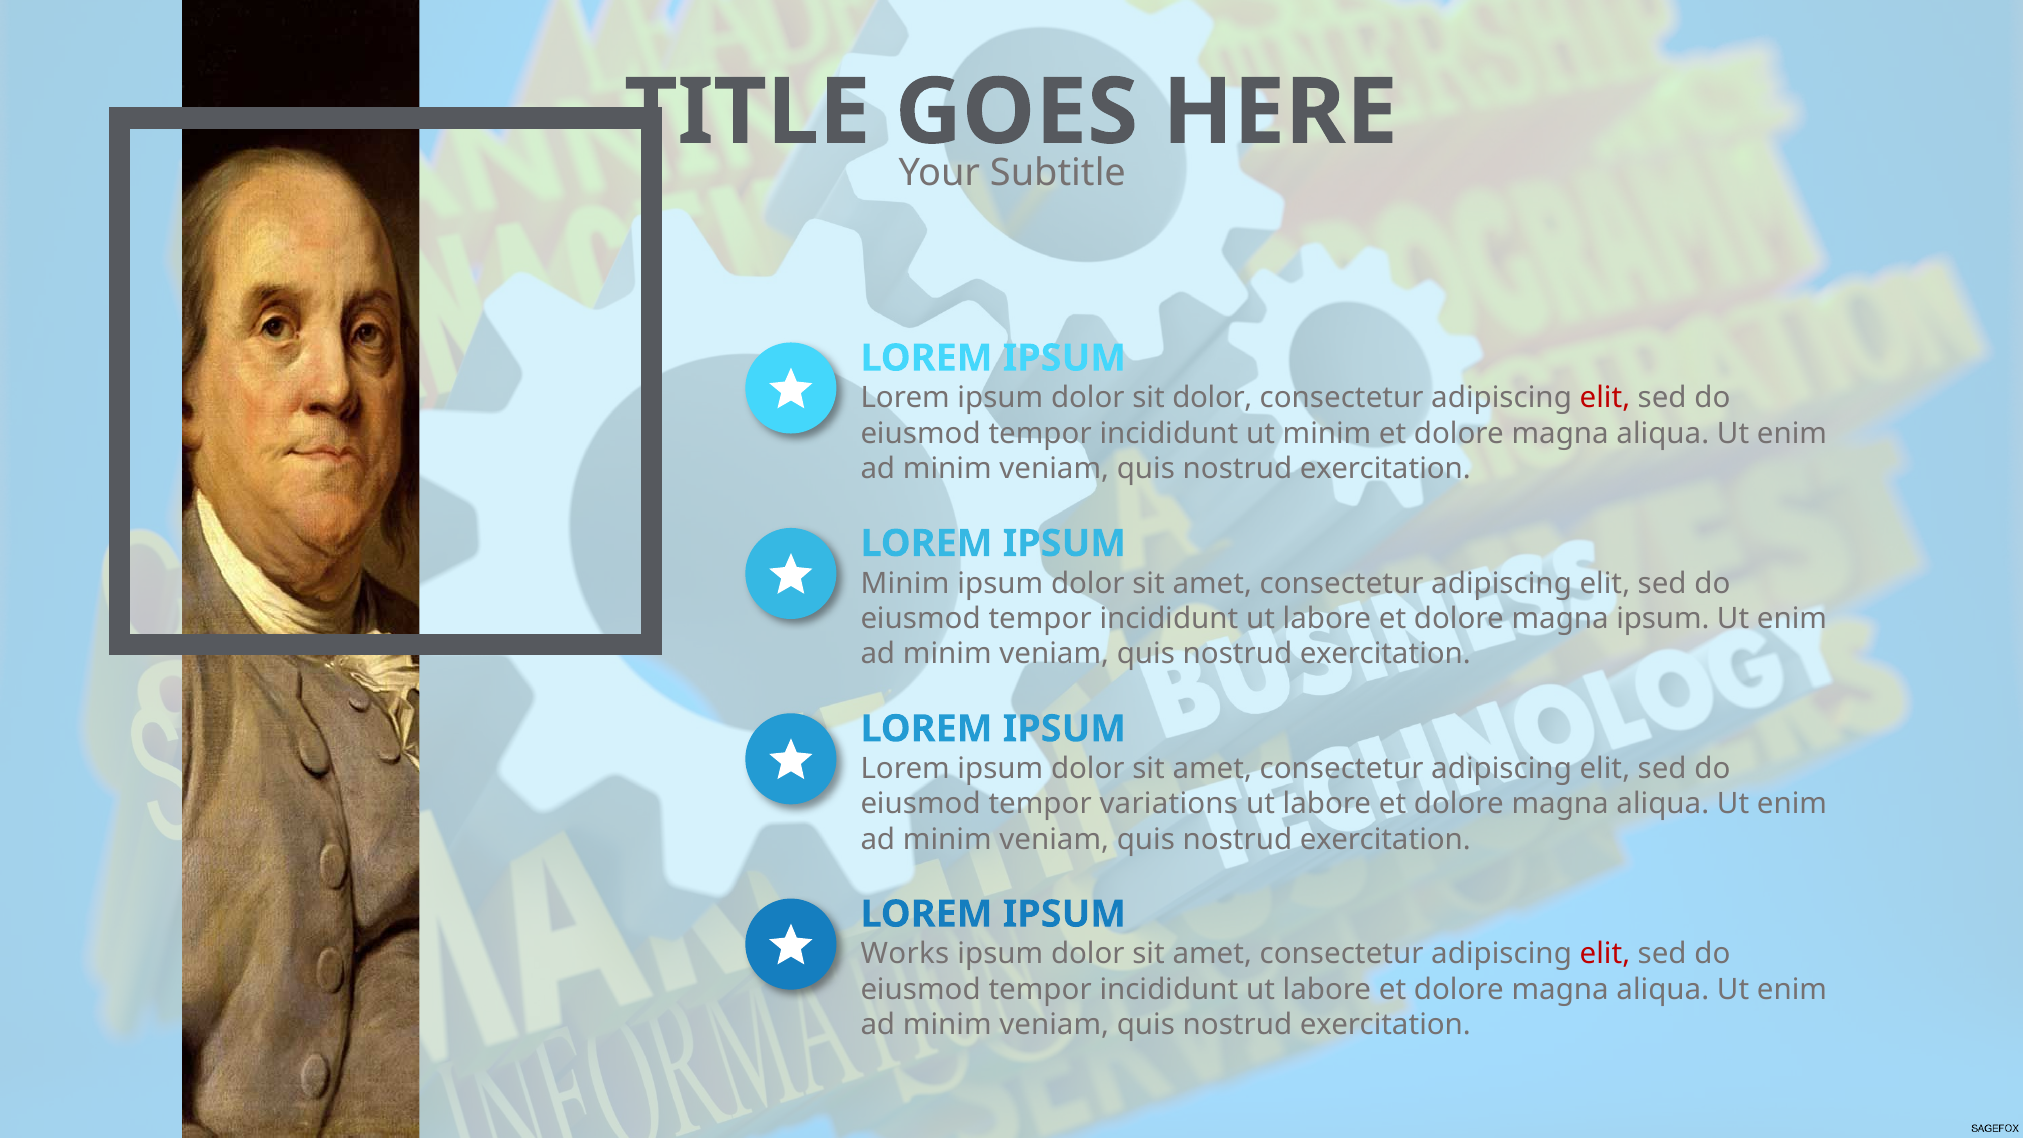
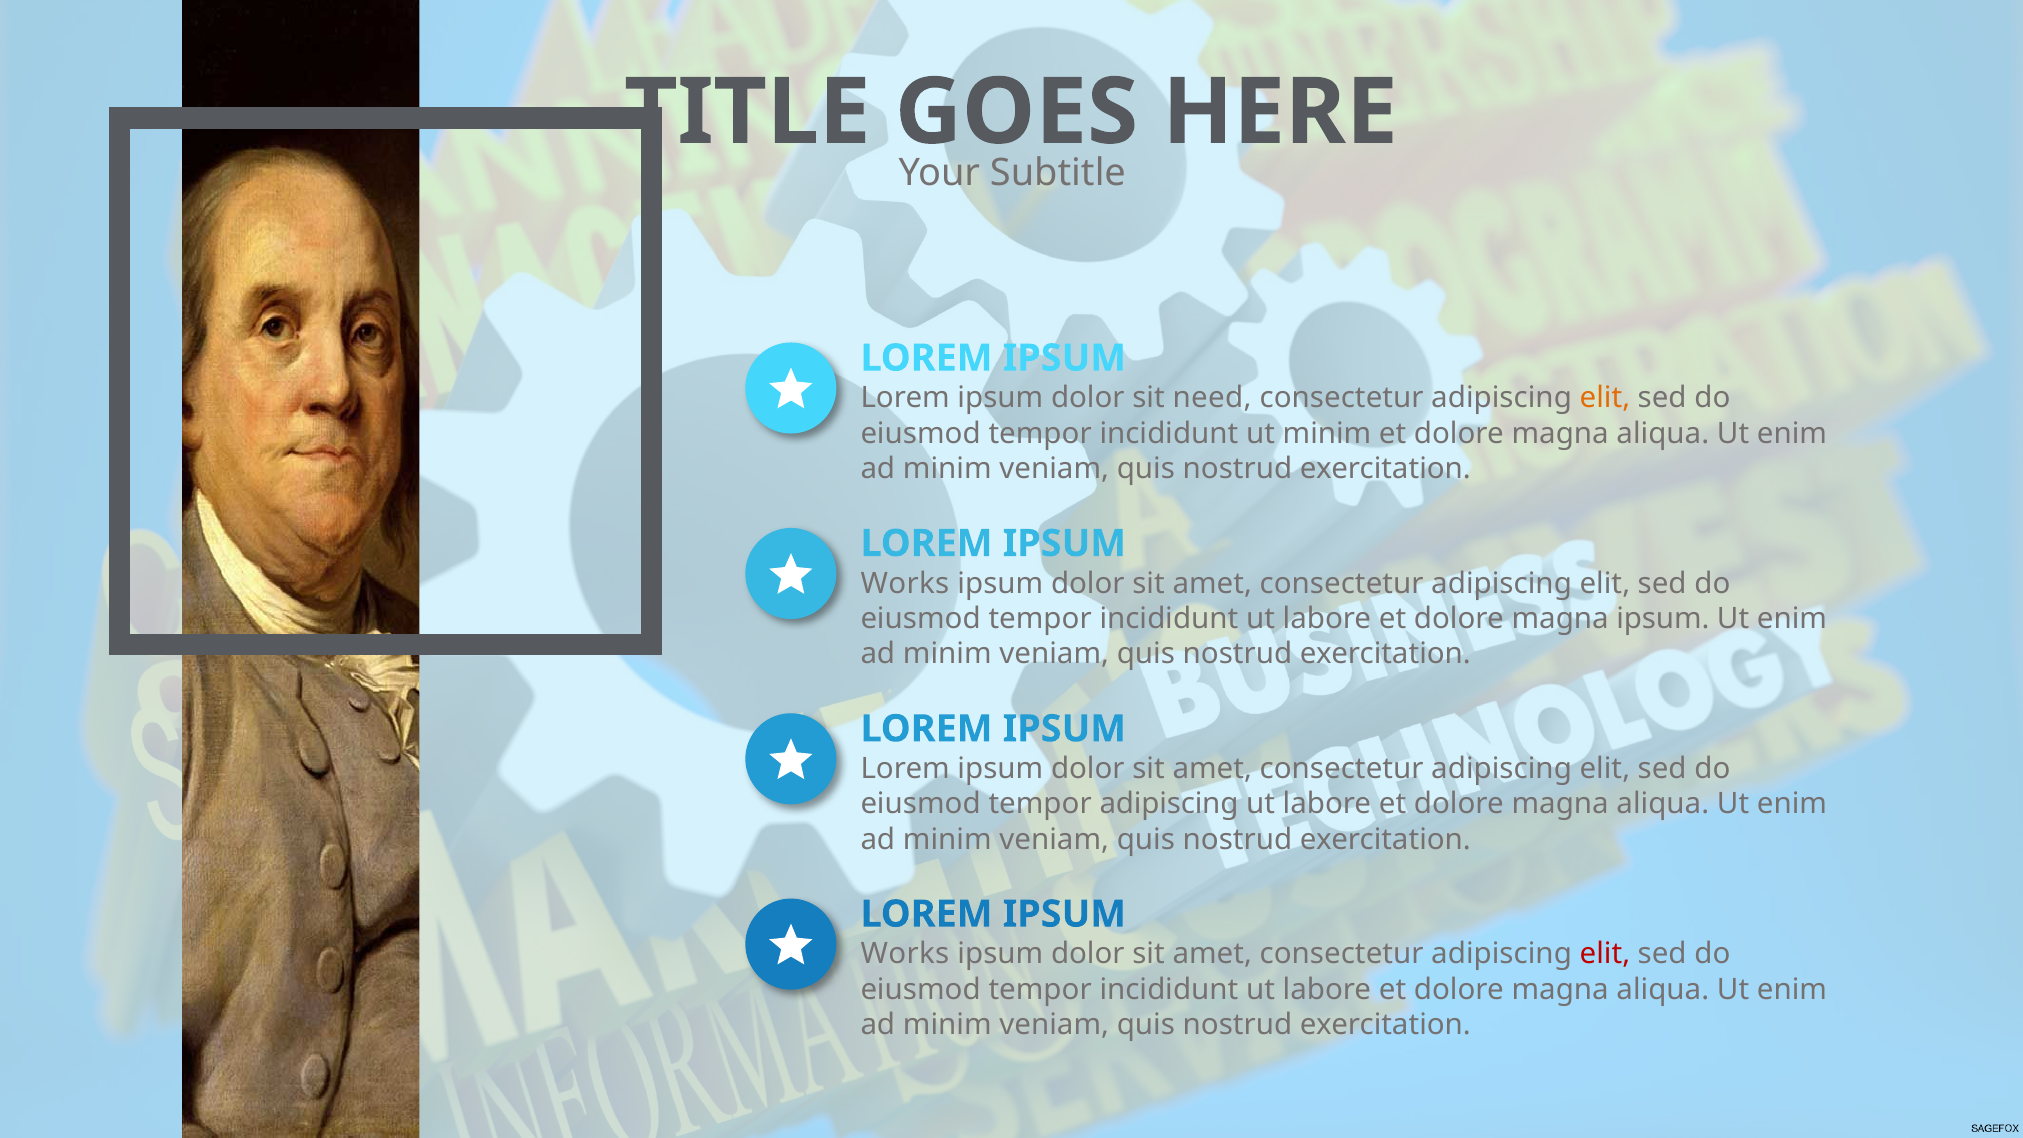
sit dolor: dolor -> need
elit at (1605, 398) colour: red -> orange
Minim at (905, 583): Minim -> Works
tempor variations: variations -> adipiscing
